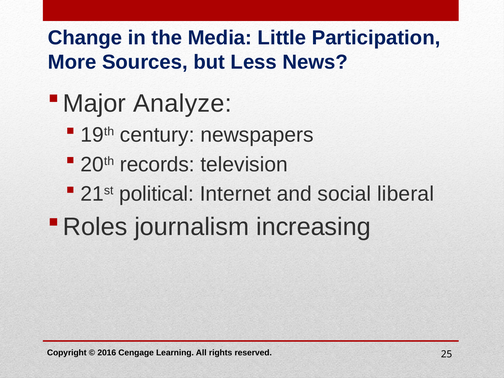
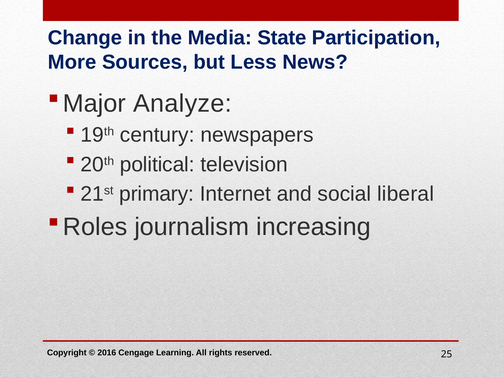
Little: Little -> State
records: records -> political
political: political -> primary
